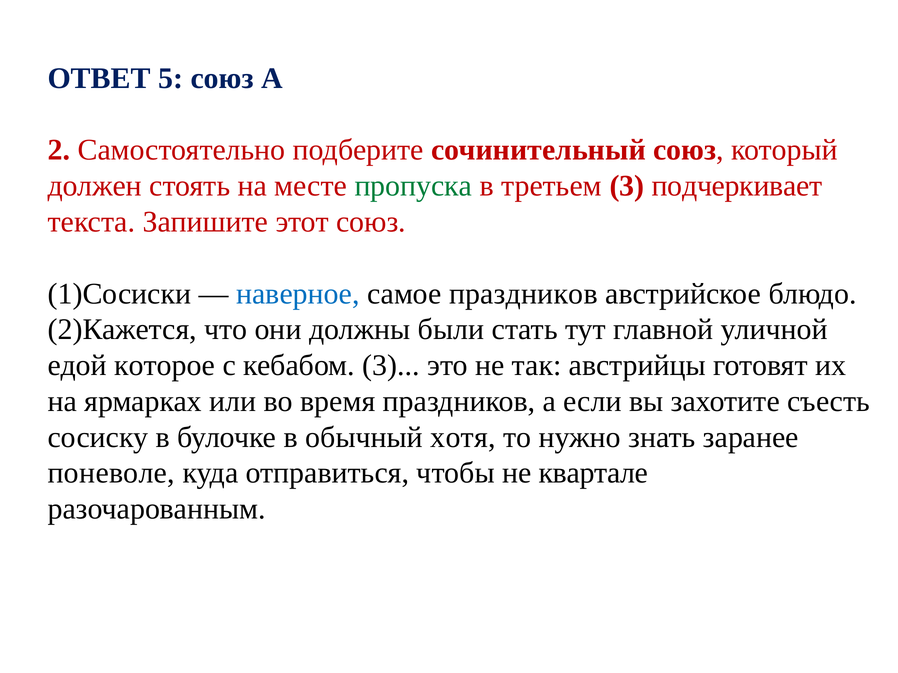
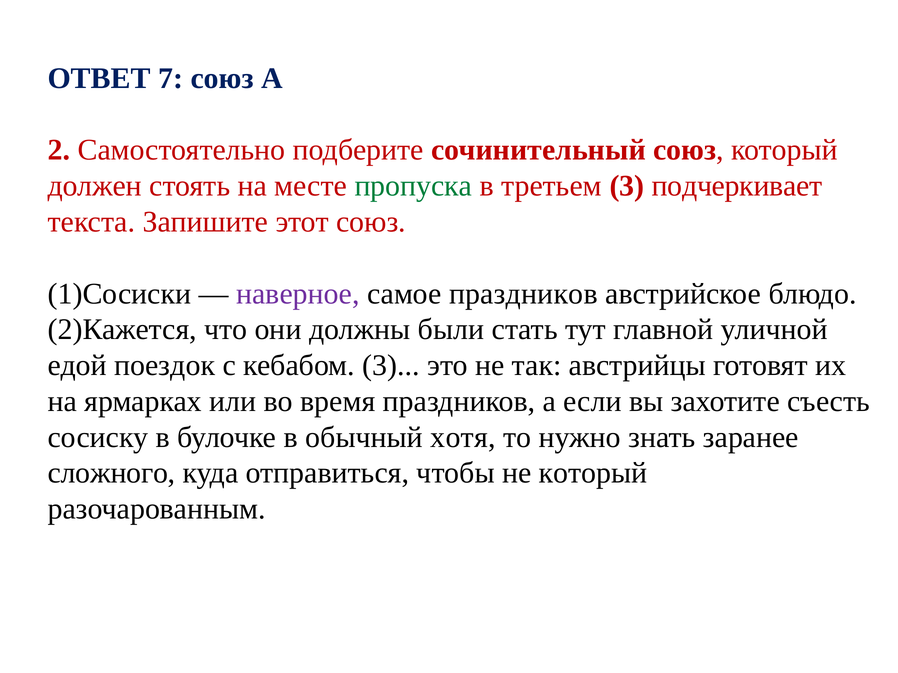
5: 5 -> 7
наверное colour: blue -> purple
которое: которое -> поездок
поневоле: поневоле -> сложного
не квартале: квартале -> который
